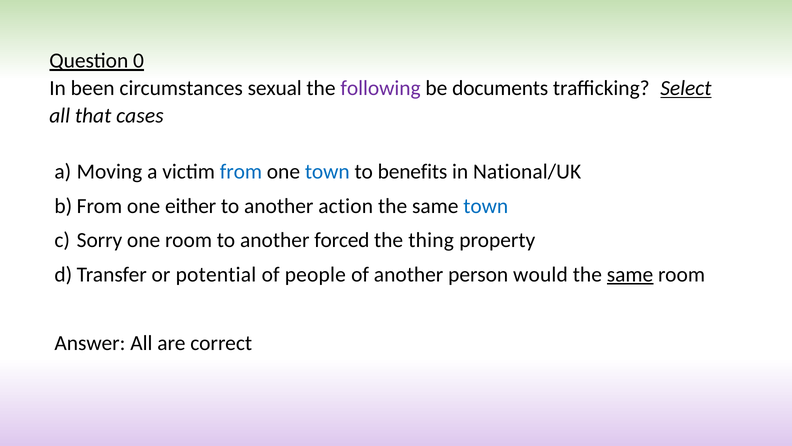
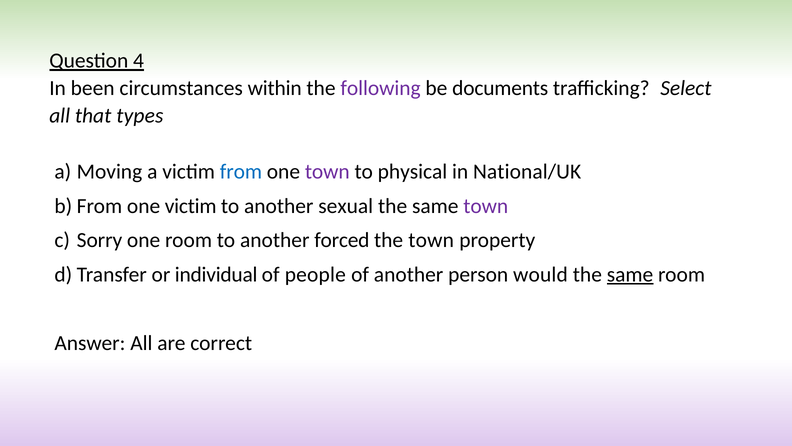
0: 0 -> 4
sexual: sexual -> within
Select underline: present -> none
cases: cases -> types
town at (327, 172) colour: blue -> purple
benefits: benefits -> physical
one either: either -> victim
action: action -> sexual
town at (486, 206) colour: blue -> purple
the thing: thing -> town
potential: potential -> individual
